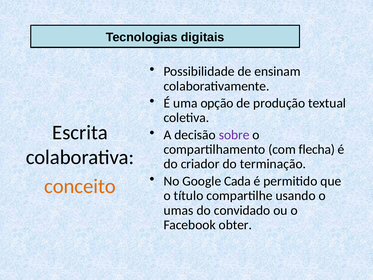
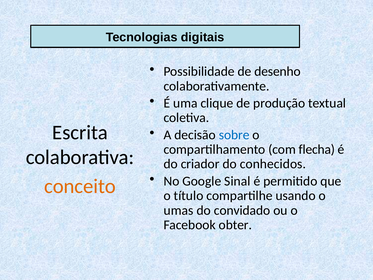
ensinam: ensinam -> desenho
opção: opção -> clique
sobre colour: purple -> blue
terminação: terminação -> conhecidos
Cada: Cada -> Sinal
